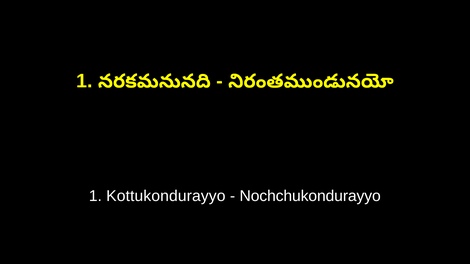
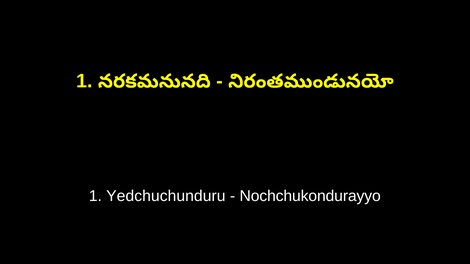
Kottukondurayyo: Kottukondurayyo -> Yedchuchunduru
